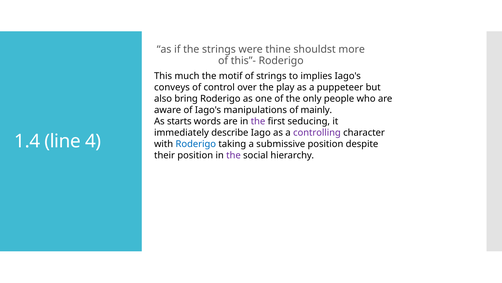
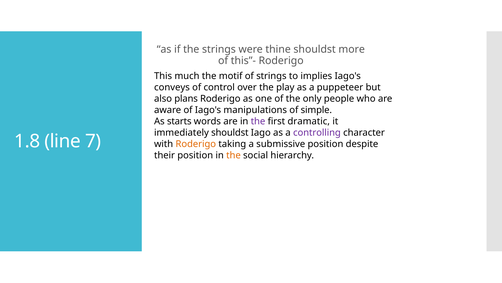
bring: bring -> plans
mainly: mainly -> simple
seducing: seducing -> dramatic
immediately describe: describe -> shouldst
1.4: 1.4 -> 1.8
4: 4 -> 7
Roderigo at (196, 144) colour: blue -> orange
the at (233, 155) colour: purple -> orange
